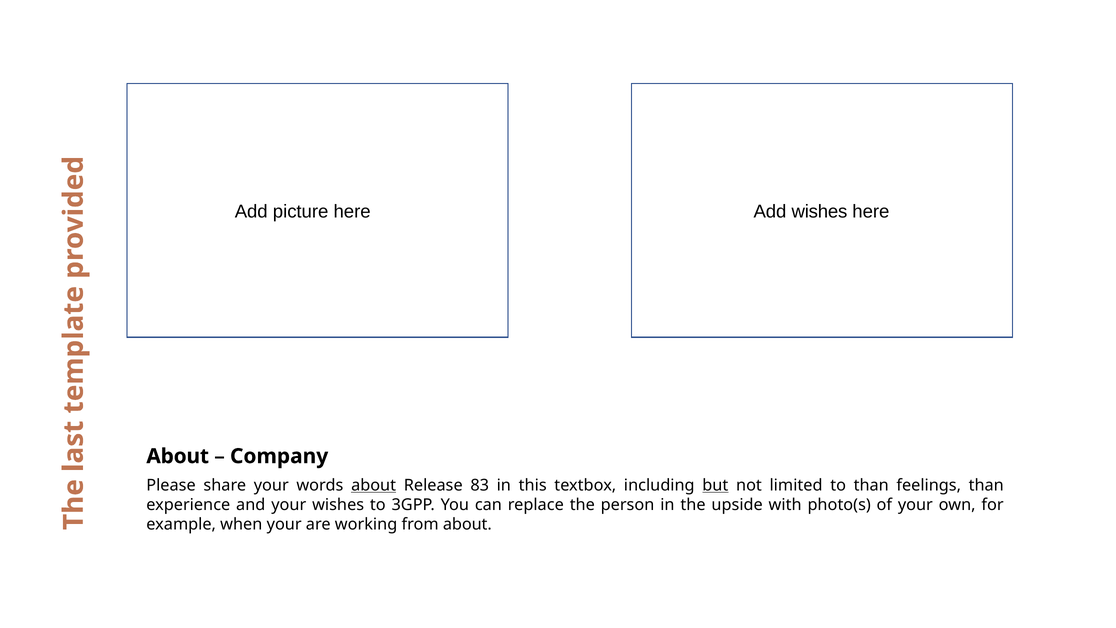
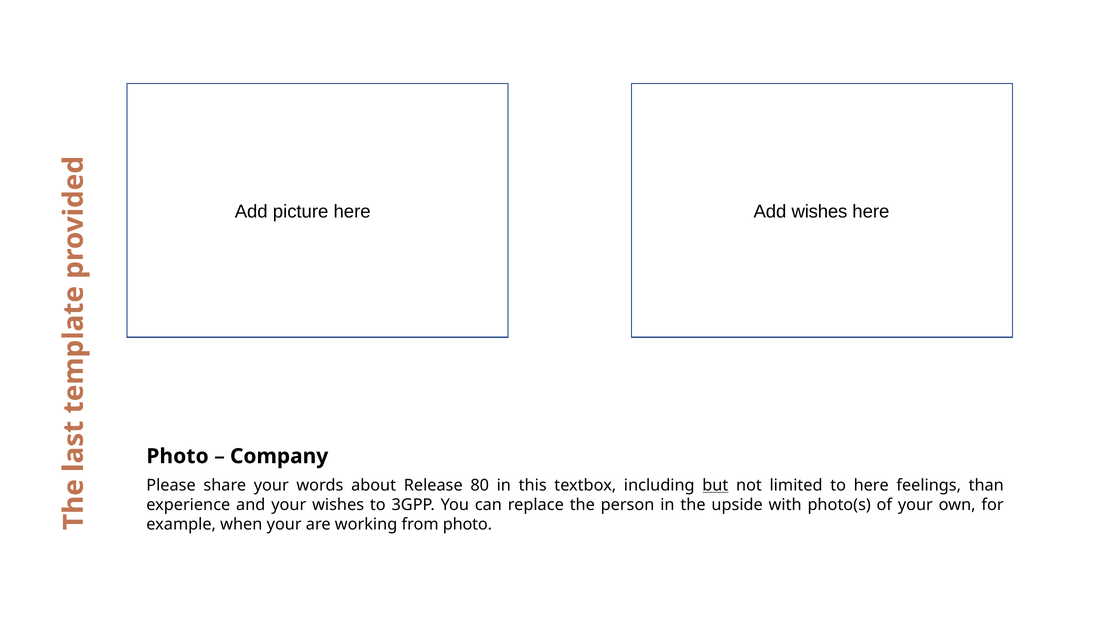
About at (178, 456): About -> Photo
about at (374, 485) underline: present -> none
83: 83 -> 80
to than: than -> here
from about: about -> photo
